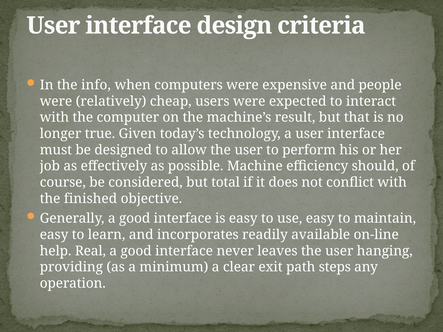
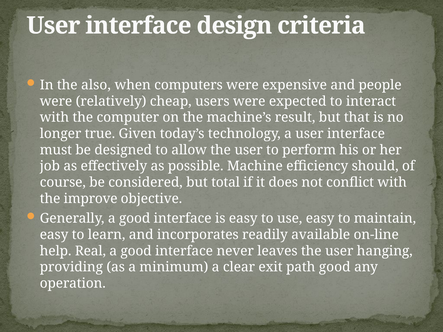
info: info -> also
finished: finished -> improve
path steps: steps -> good
